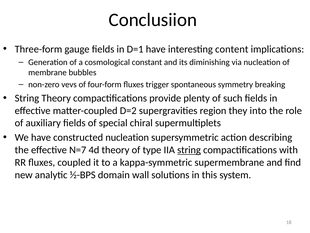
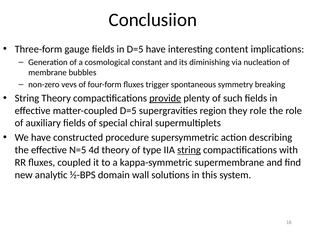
in D=1: D=1 -> D=5
provide underline: none -> present
matter-coupled D=2: D=2 -> D=5
they into: into -> role
constructed nucleation: nucleation -> procedure
N=7: N=7 -> N=5
